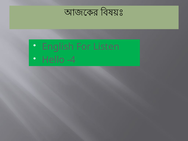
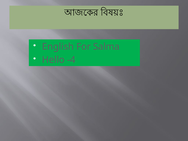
Listen: Listen -> Salma
